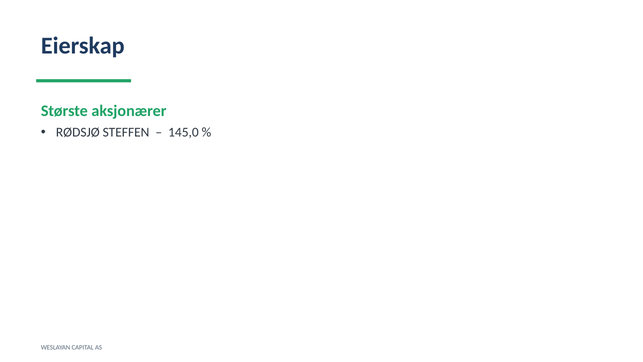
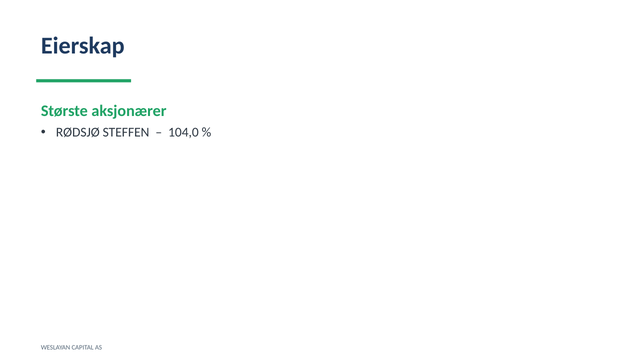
145,0: 145,0 -> 104,0
